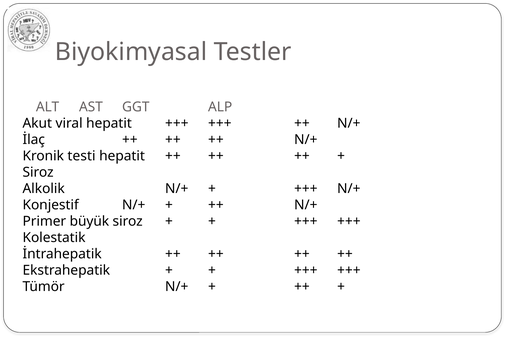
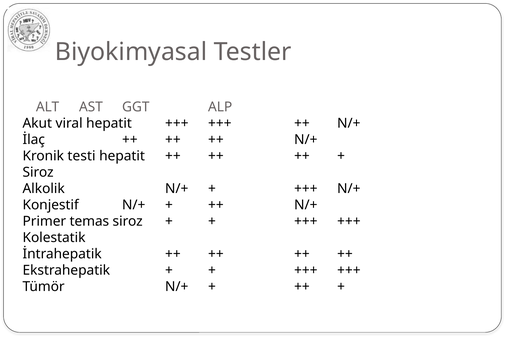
büyük: büyük -> temas
